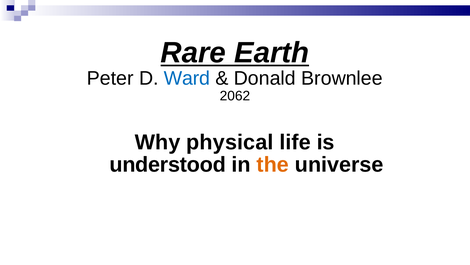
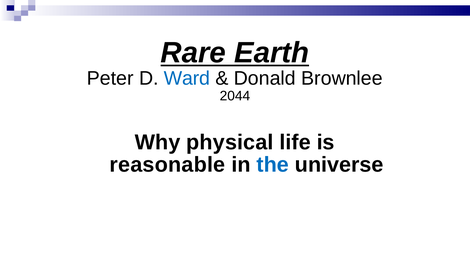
2062: 2062 -> 2044
understood: understood -> reasonable
the colour: orange -> blue
